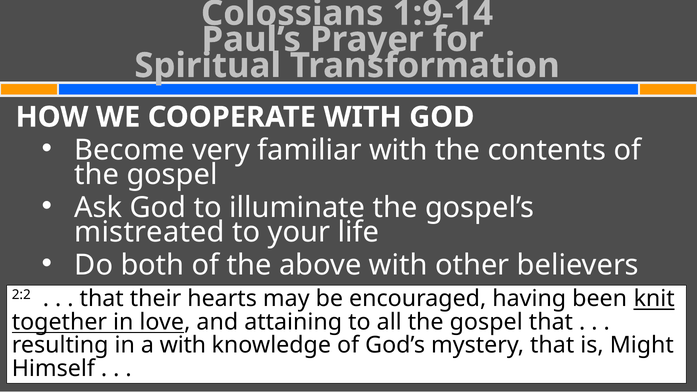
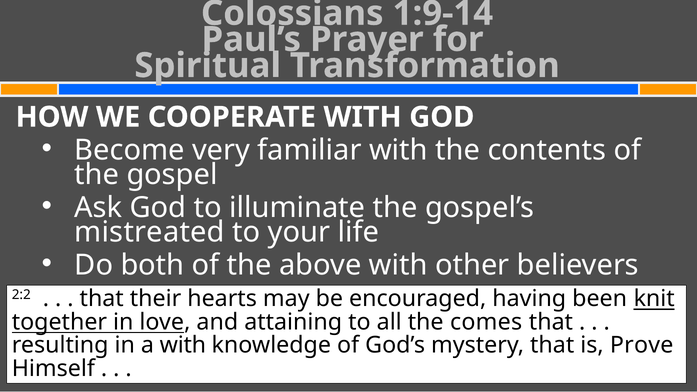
all the gospel: gospel -> comes
Might: Might -> Prove
